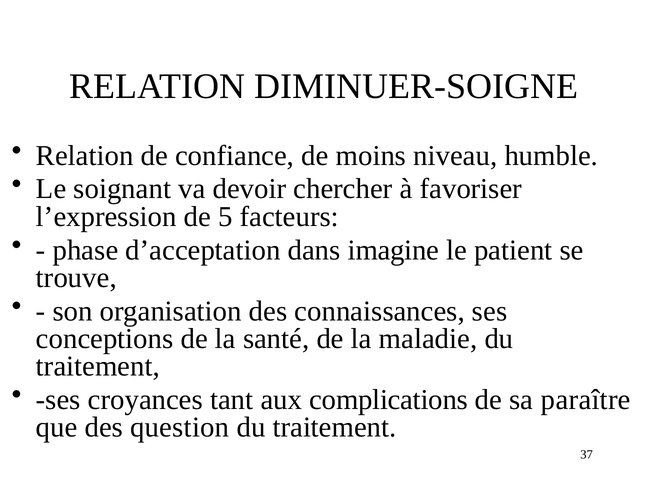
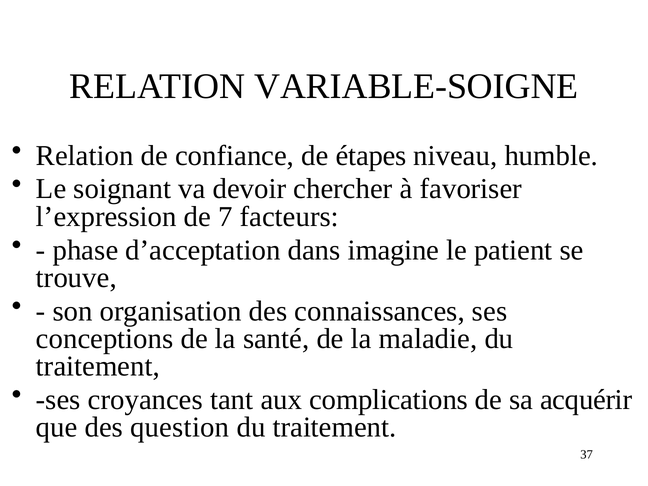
DIMINUER-SOIGNE: DIMINUER-SOIGNE -> VARIABLE-SOIGNE
moins: moins -> étapes
5: 5 -> 7
paraître: paraître -> acquérir
